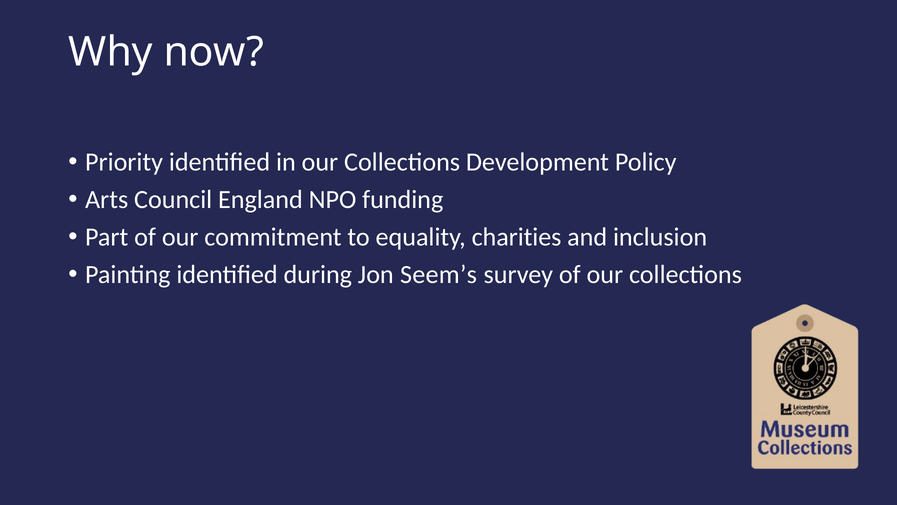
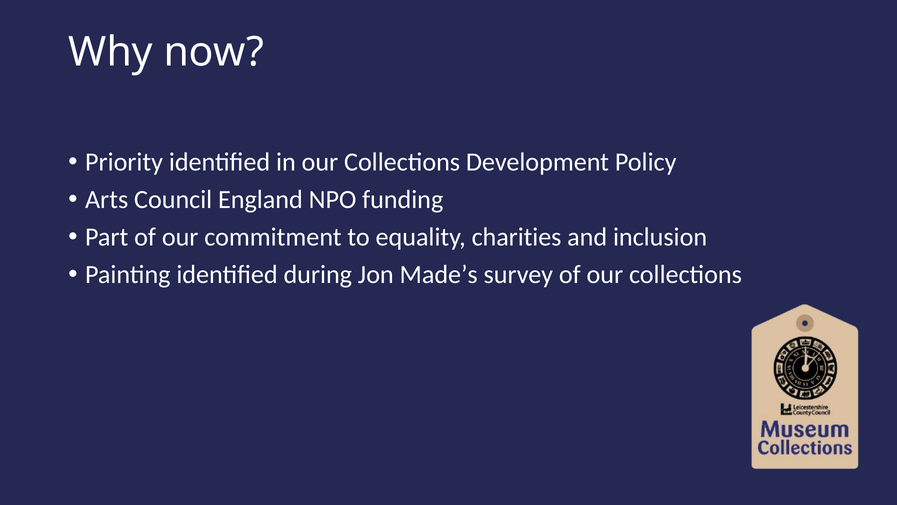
Seem’s: Seem’s -> Made’s
